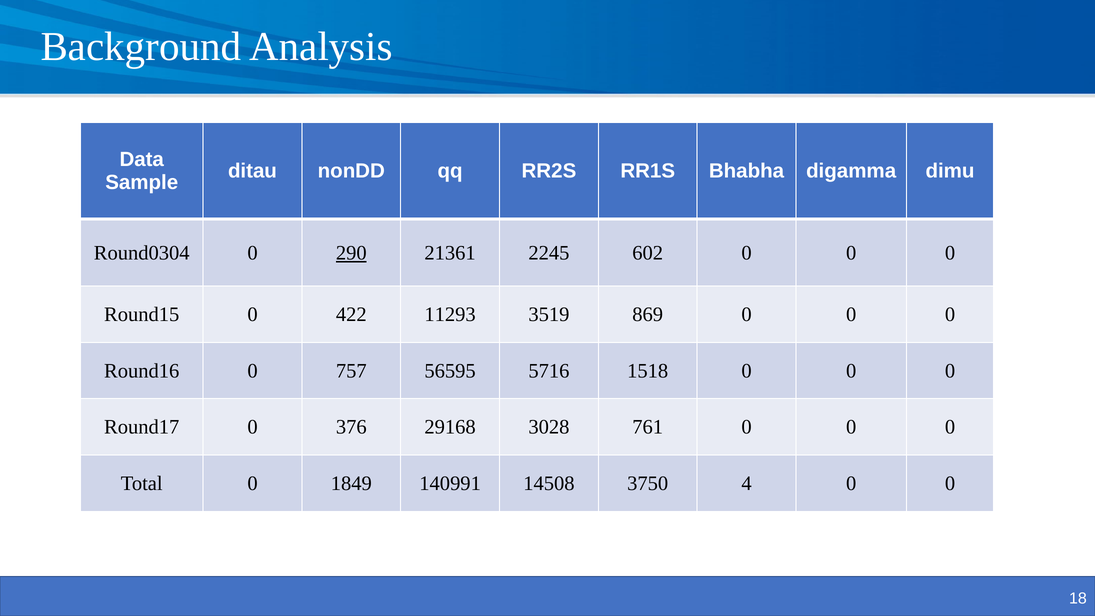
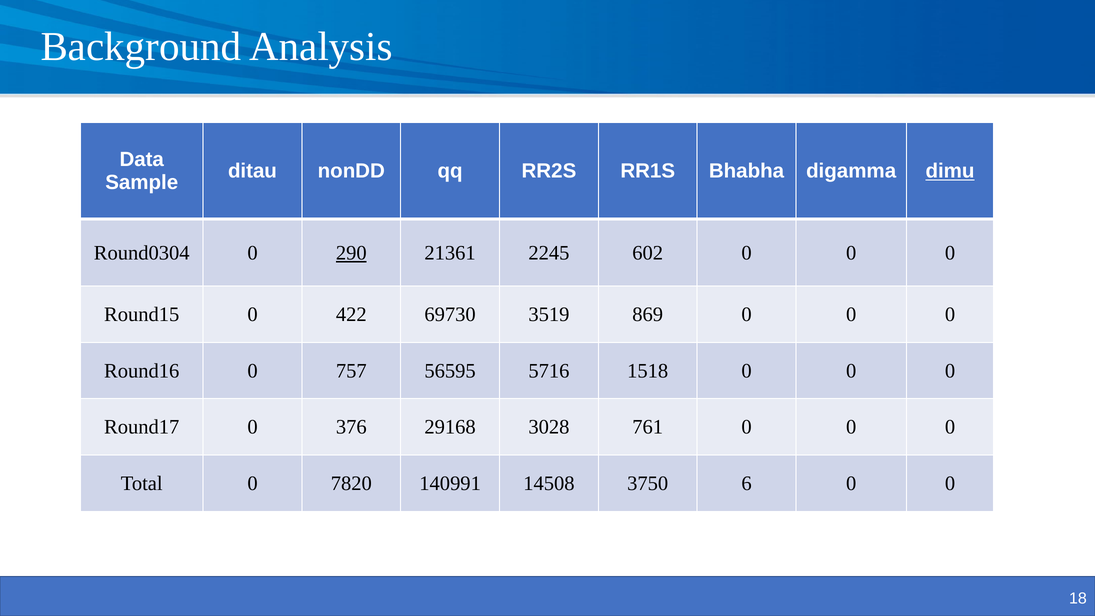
dimu underline: none -> present
11293: 11293 -> 69730
1849: 1849 -> 7820
4: 4 -> 6
